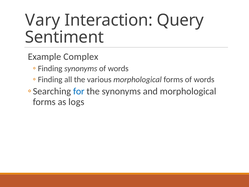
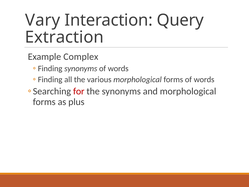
Sentiment: Sentiment -> Extraction
for colour: blue -> red
logs: logs -> plus
